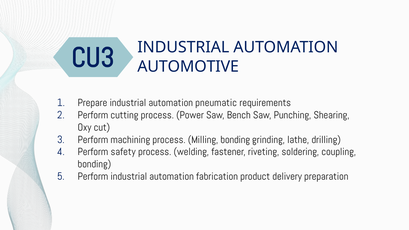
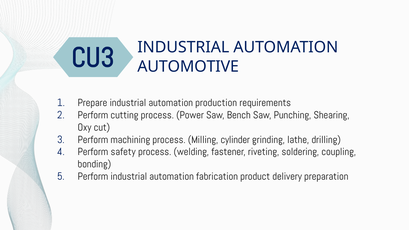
pneumatic: pneumatic -> production
Milling bonding: bonding -> cylinder
